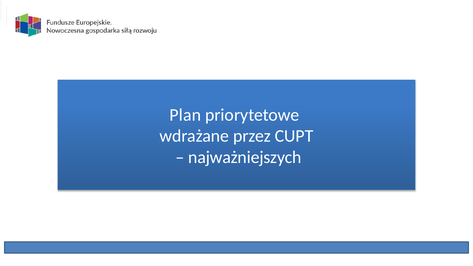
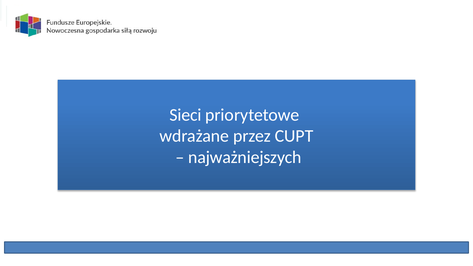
Plan: Plan -> Sieci
